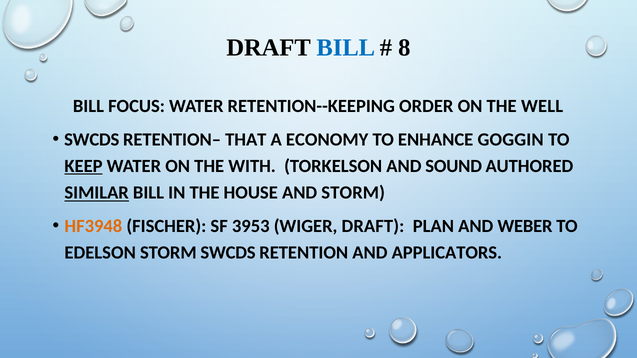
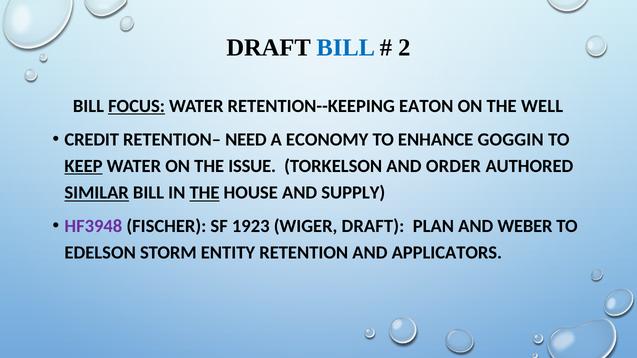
8: 8 -> 2
FOCUS underline: none -> present
ORDER: ORDER -> EATON
SWCDS at (92, 140): SWCDS -> CREDIT
THAT: THAT -> NEED
WITH: WITH -> ISSUE
SOUND: SOUND -> ORDER
THE at (205, 193) underline: none -> present
AND STORM: STORM -> SUPPLY
HF3948 colour: orange -> purple
3953: 3953 -> 1923
STORM SWCDS: SWCDS -> ENTITY
